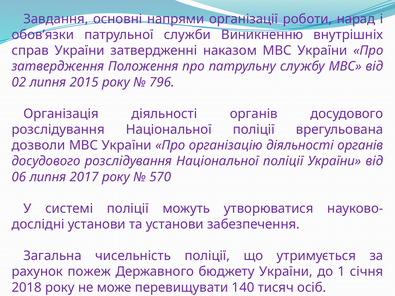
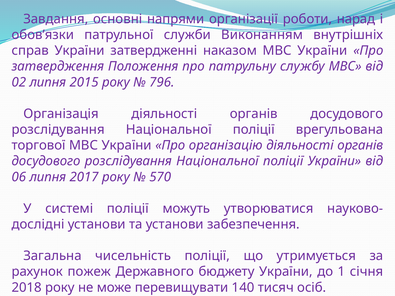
Виникненню: Виникненню -> Виконанням
дозволи: дозволи -> торгової
